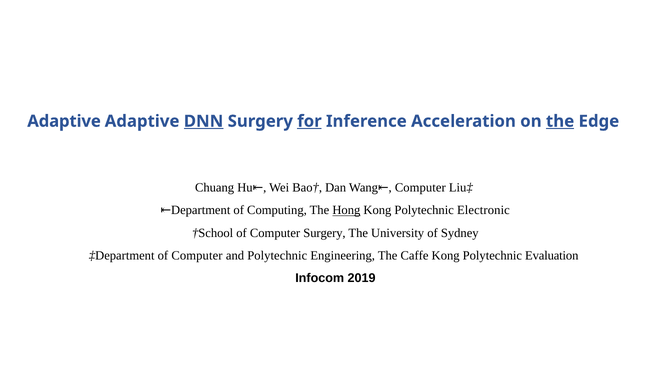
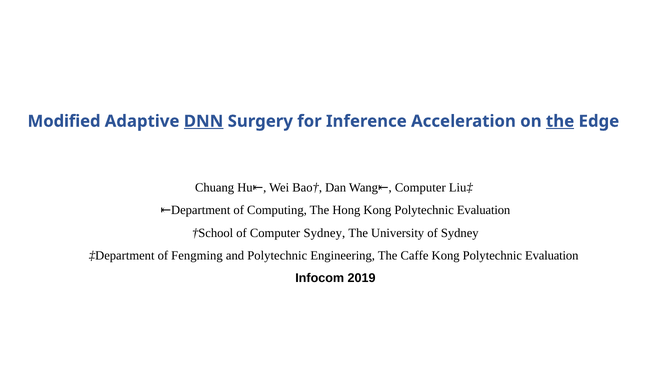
Adaptive at (64, 121): Adaptive -> Modified
for underline: present -> none
Hong underline: present -> none
Electronic at (483, 210): Electronic -> Evaluation
Computer Surgery: Surgery -> Sydney
‡Department of Computer: Computer -> Fengming
